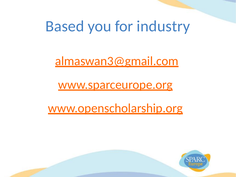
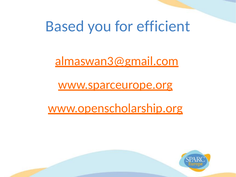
industry: industry -> efficient
